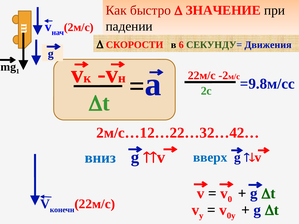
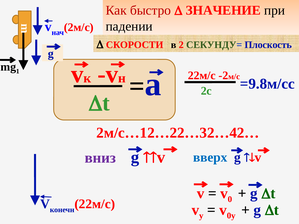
6: 6 -> 2
Движения: Движения -> Плоскость
вниз colour: blue -> purple
